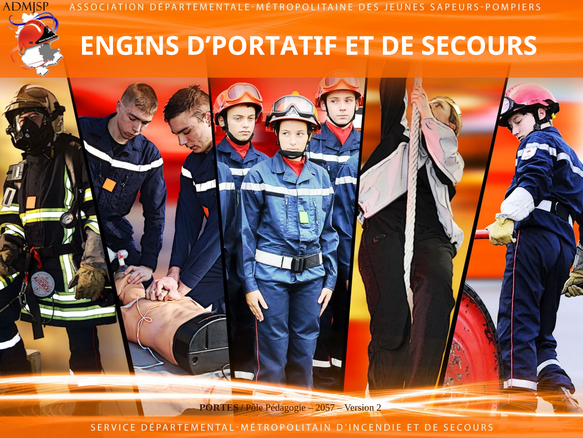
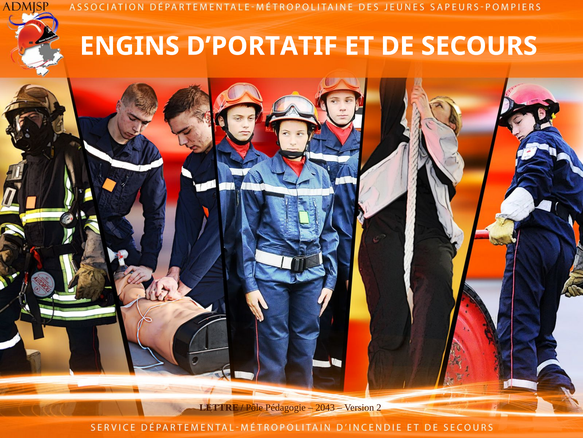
PORTES: PORTES -> LETTRE
2057: 2057 -> 2043
